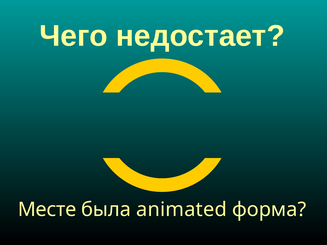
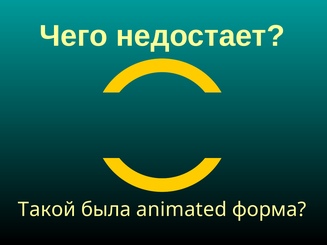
Месте: Месте -> Такой
